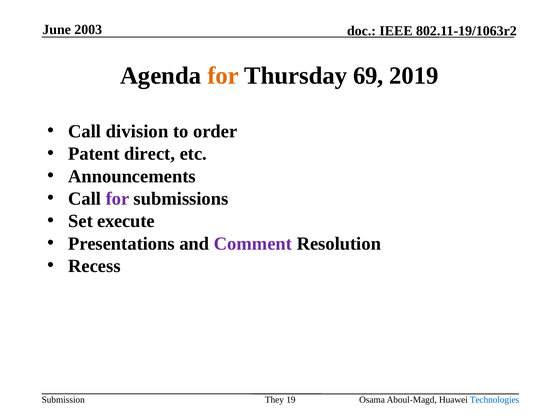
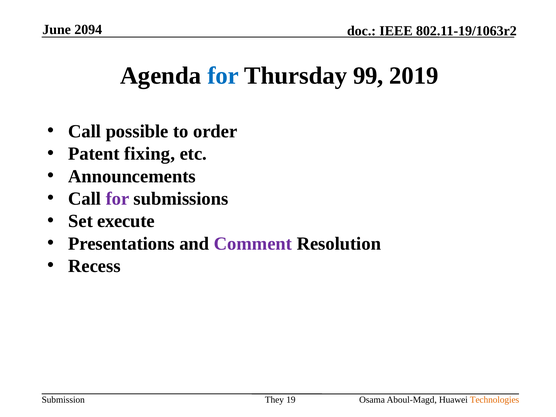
2003: 2003 -> 2094
for at (223, 76) colour: orange -> blue
69: 69 -> 99
division: division -> possible
direct: direct -> fixing
Technologies colour: blue -> orange
